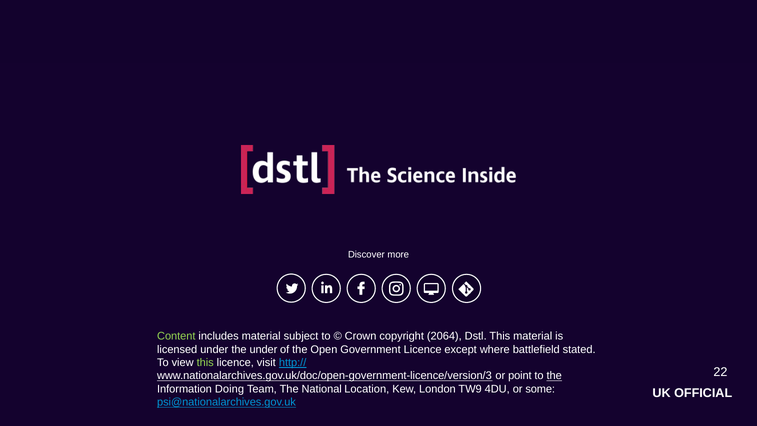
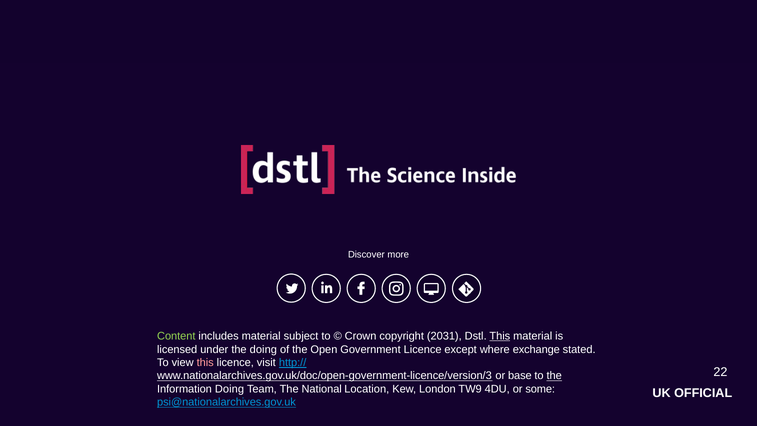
2064: 2064 -> 2031
This at (500, 336) underline: none -> present
the under: under -> doing
battlefield: battlefield -> exchange
this at (205, 362) colour: light green -> pink
point: point -> base
